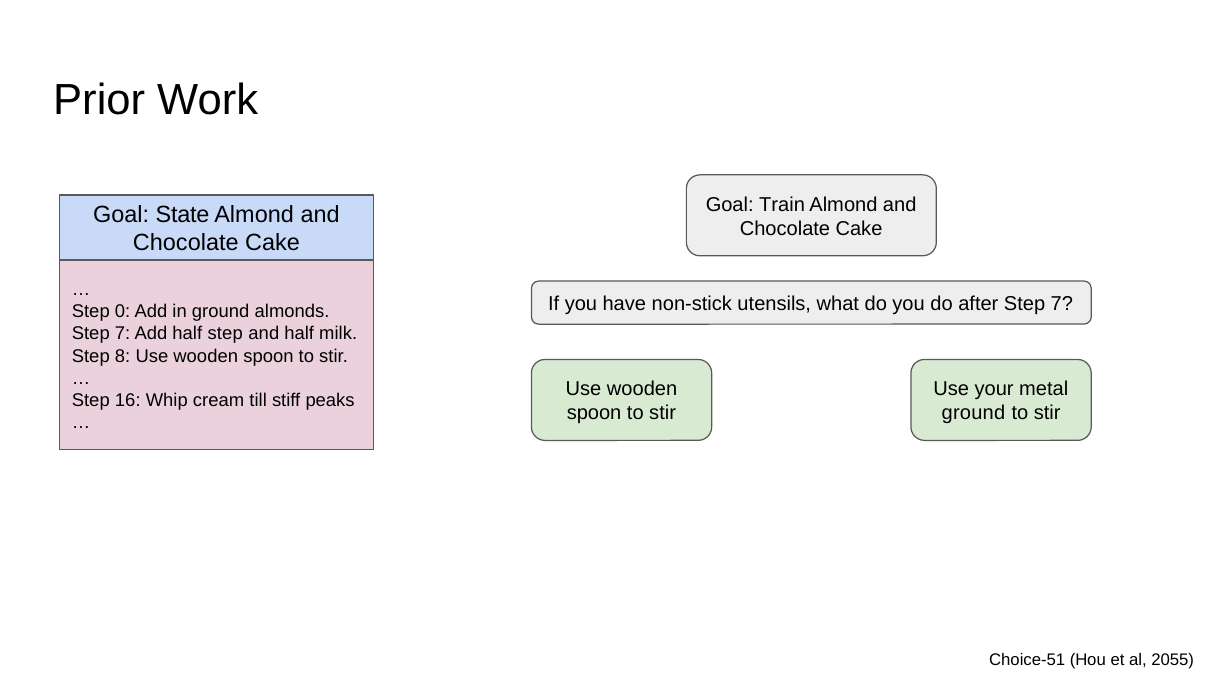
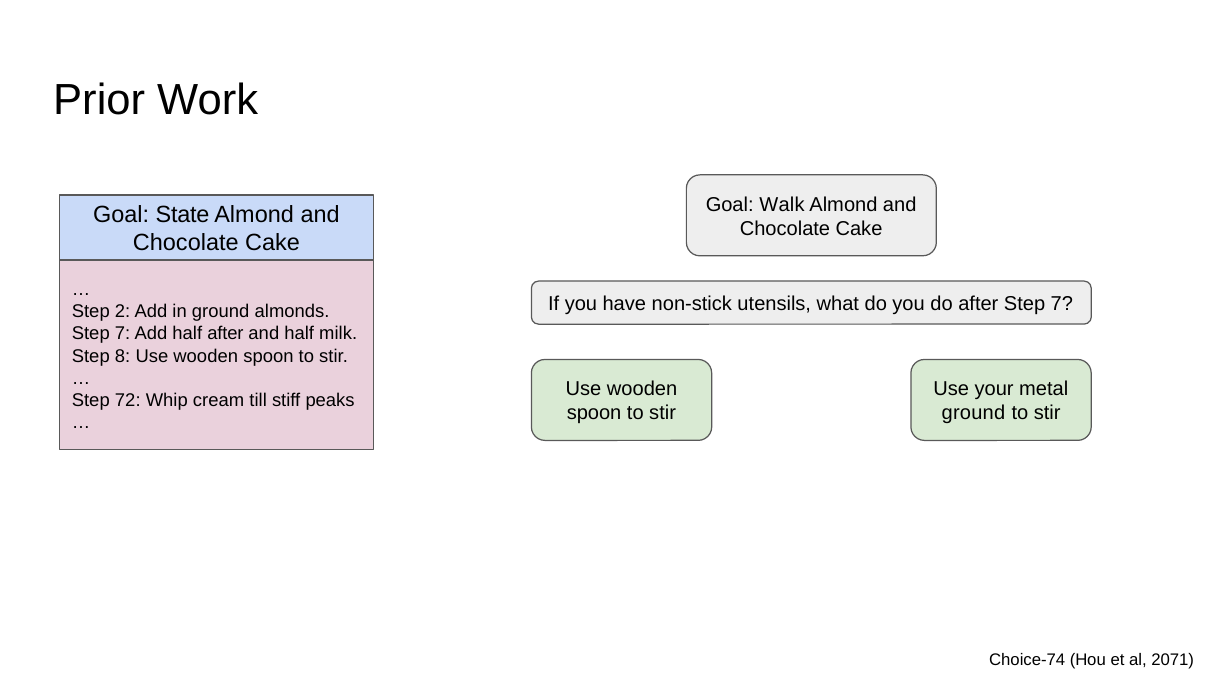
Train: Train -> Walk
0: 0 -> 2
half step: step -> after
16: 16 -> 72
Choice-51: Choice-51 -> Choice-74
2055: 2055 -> 2071
